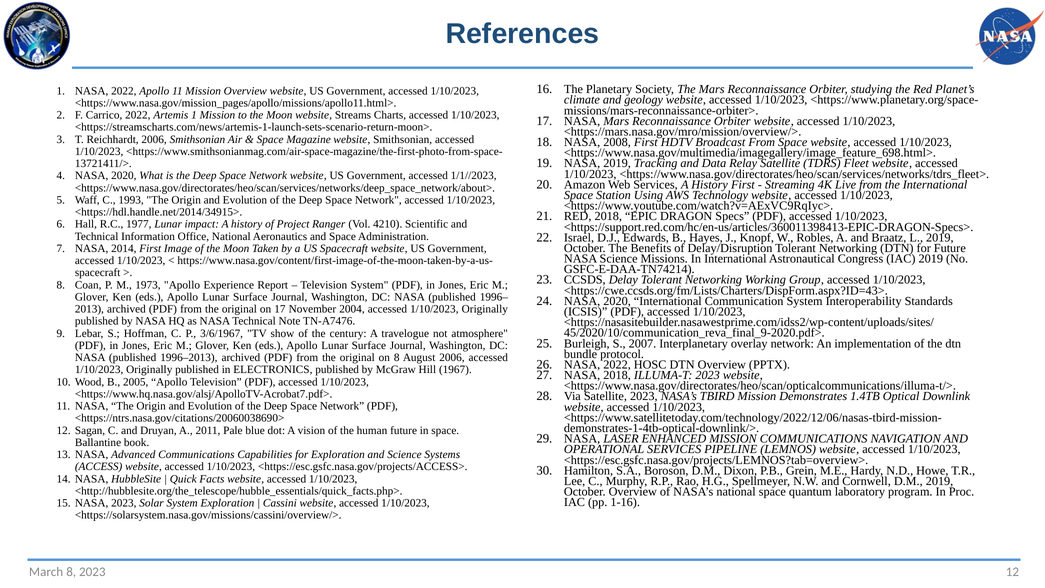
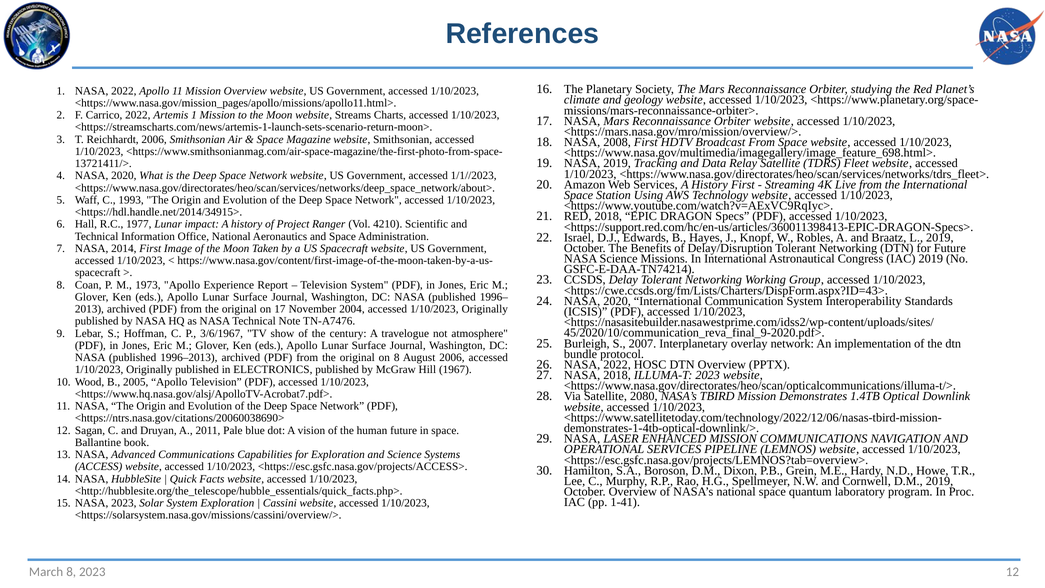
Satellite 2023: 2023 -> 2080
1-16: 1-16 -> 1-41
